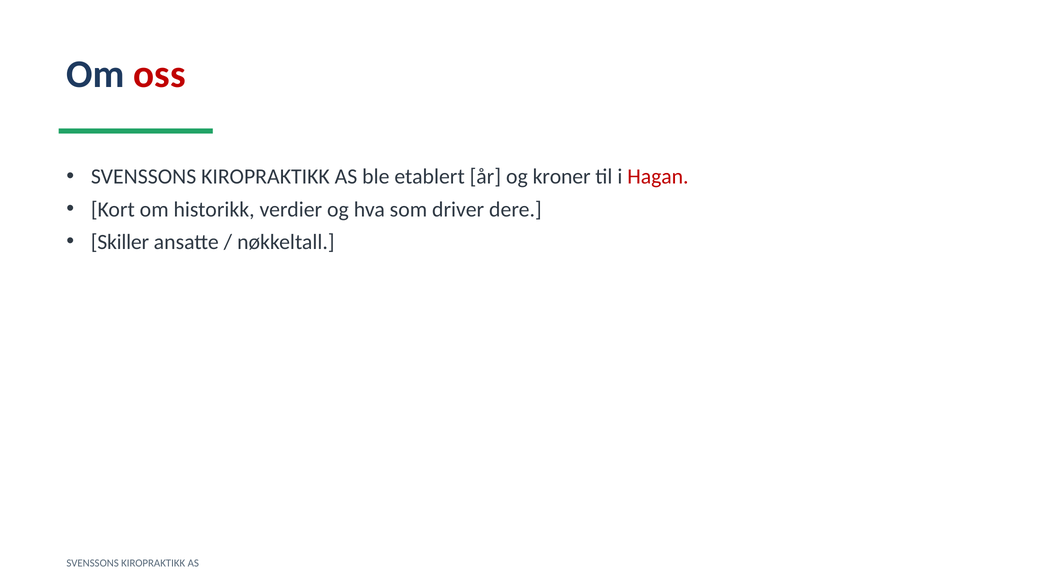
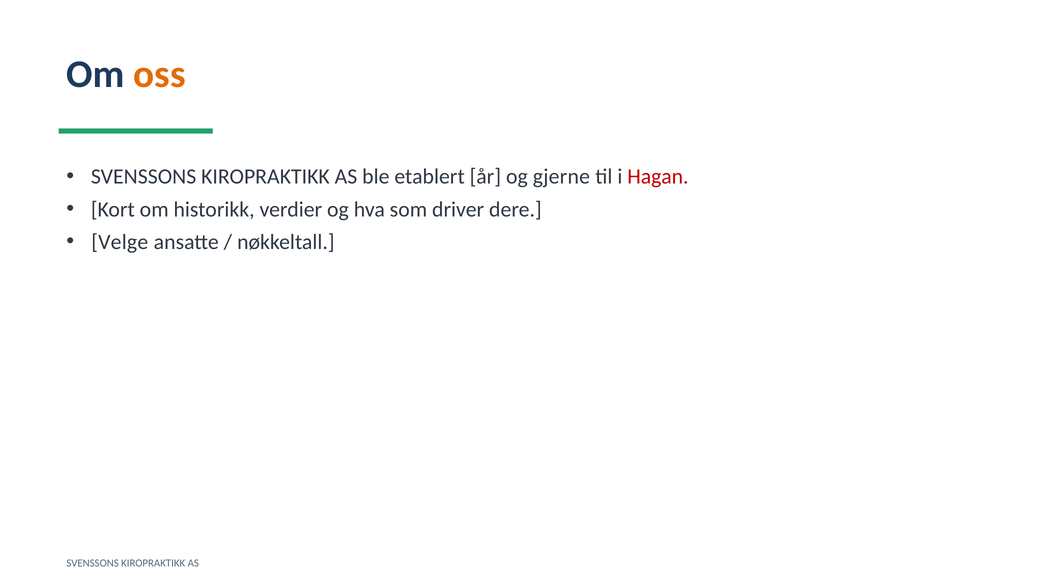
oss colour: red -> orange
kroner: kroner -> gjerne
Skiller: Skiller -> Velge
